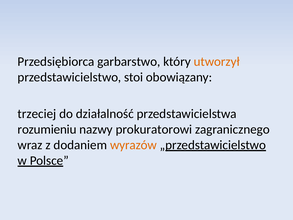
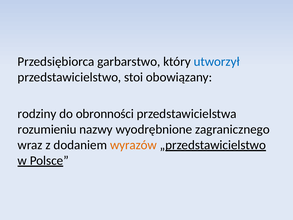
utworzył colour: orange -> blue
trzeciej: trzeciej -> rodziny
działalność: działalność -> obronności
prokuratorowi: prokuratorowi -> wyodrębnione
